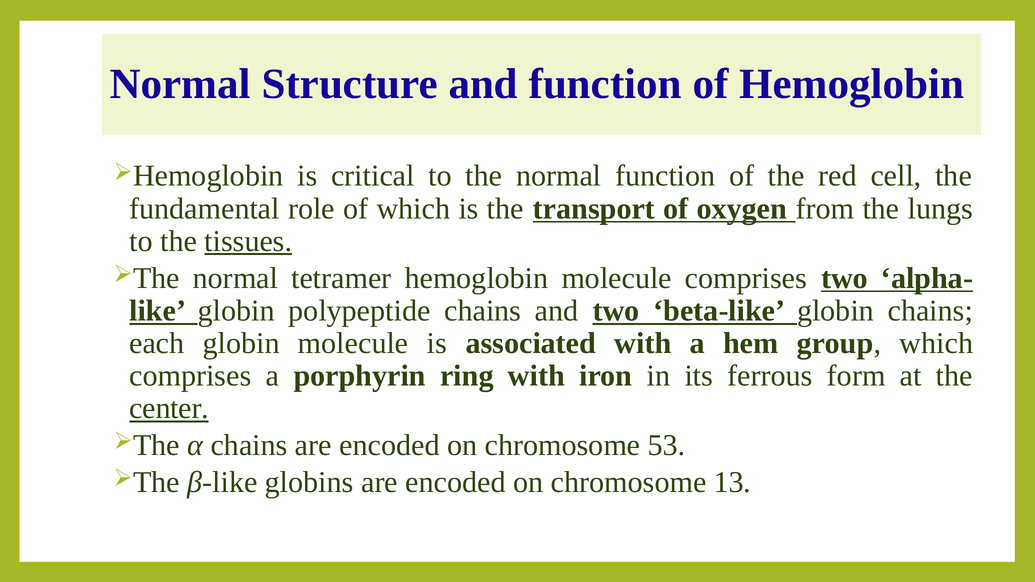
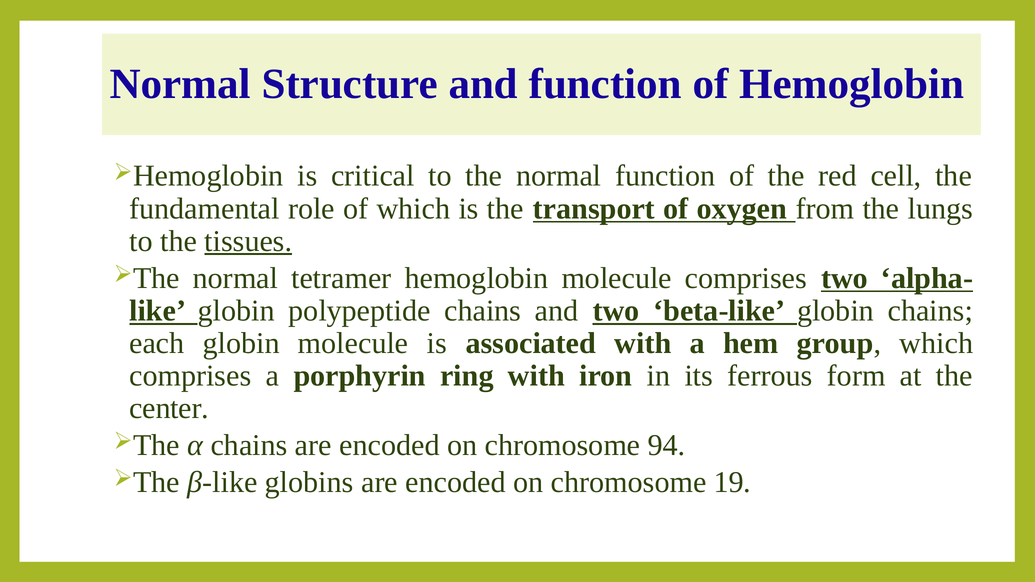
center underline: present -> none
53: 53 -> 94
13: 13 -> 19
